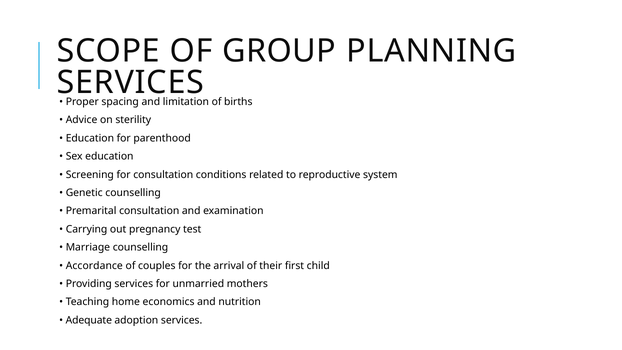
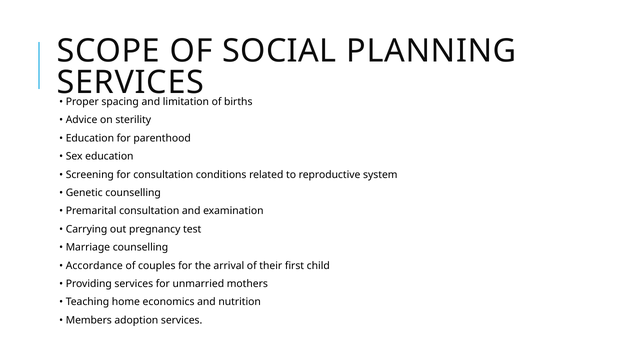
GROUP: GROUP -> SOCIAL
Adequate: Adequate -> Members
